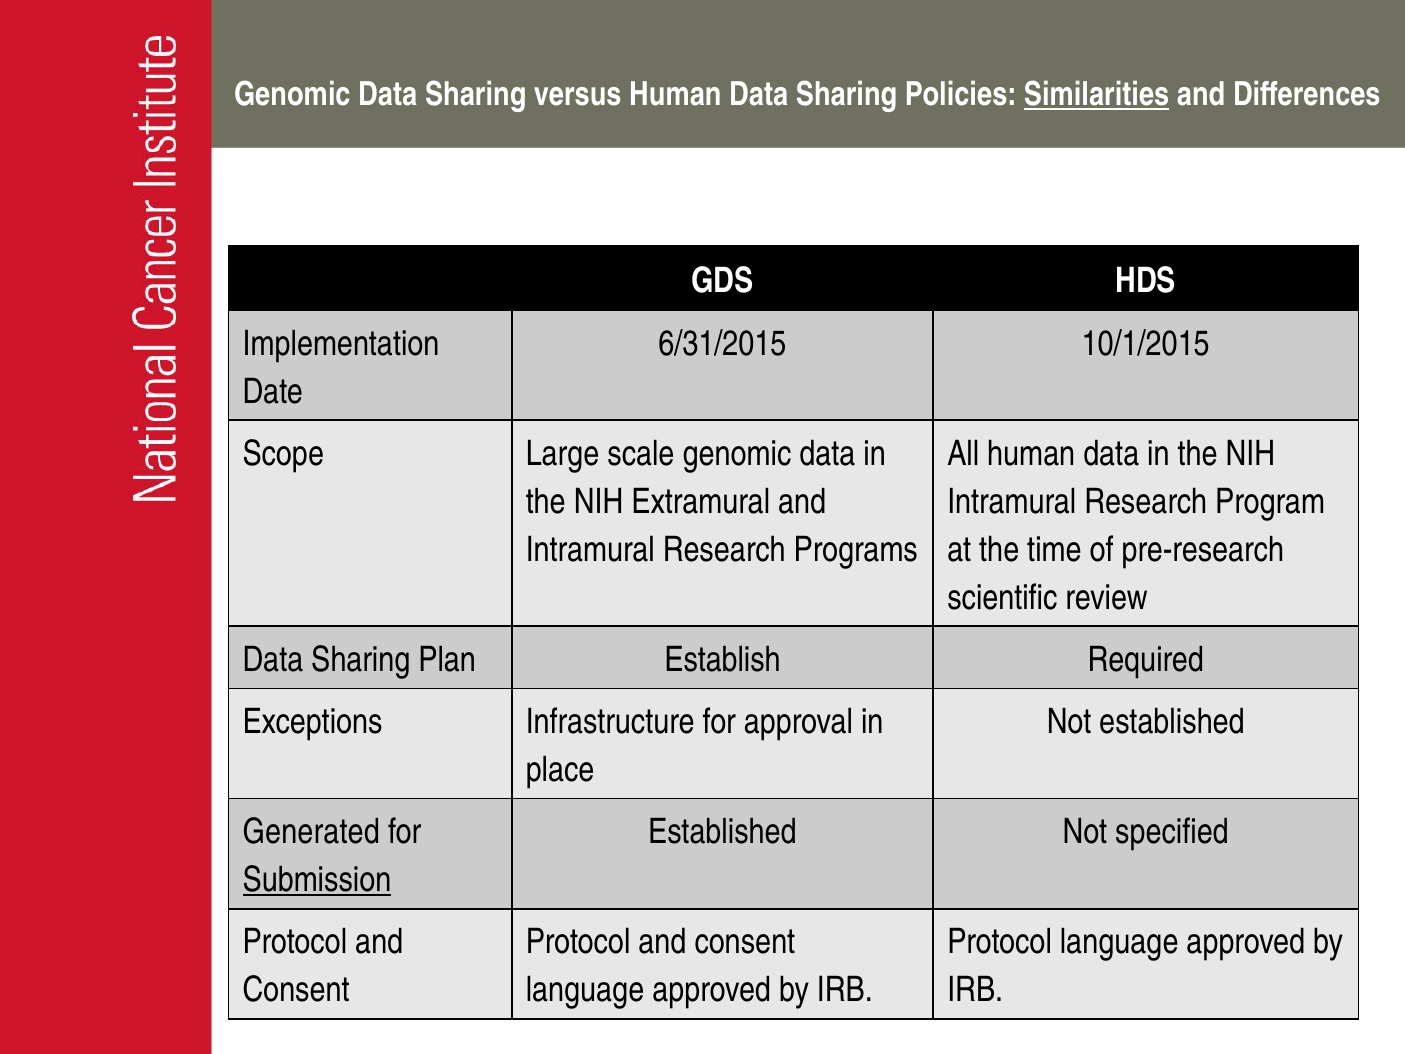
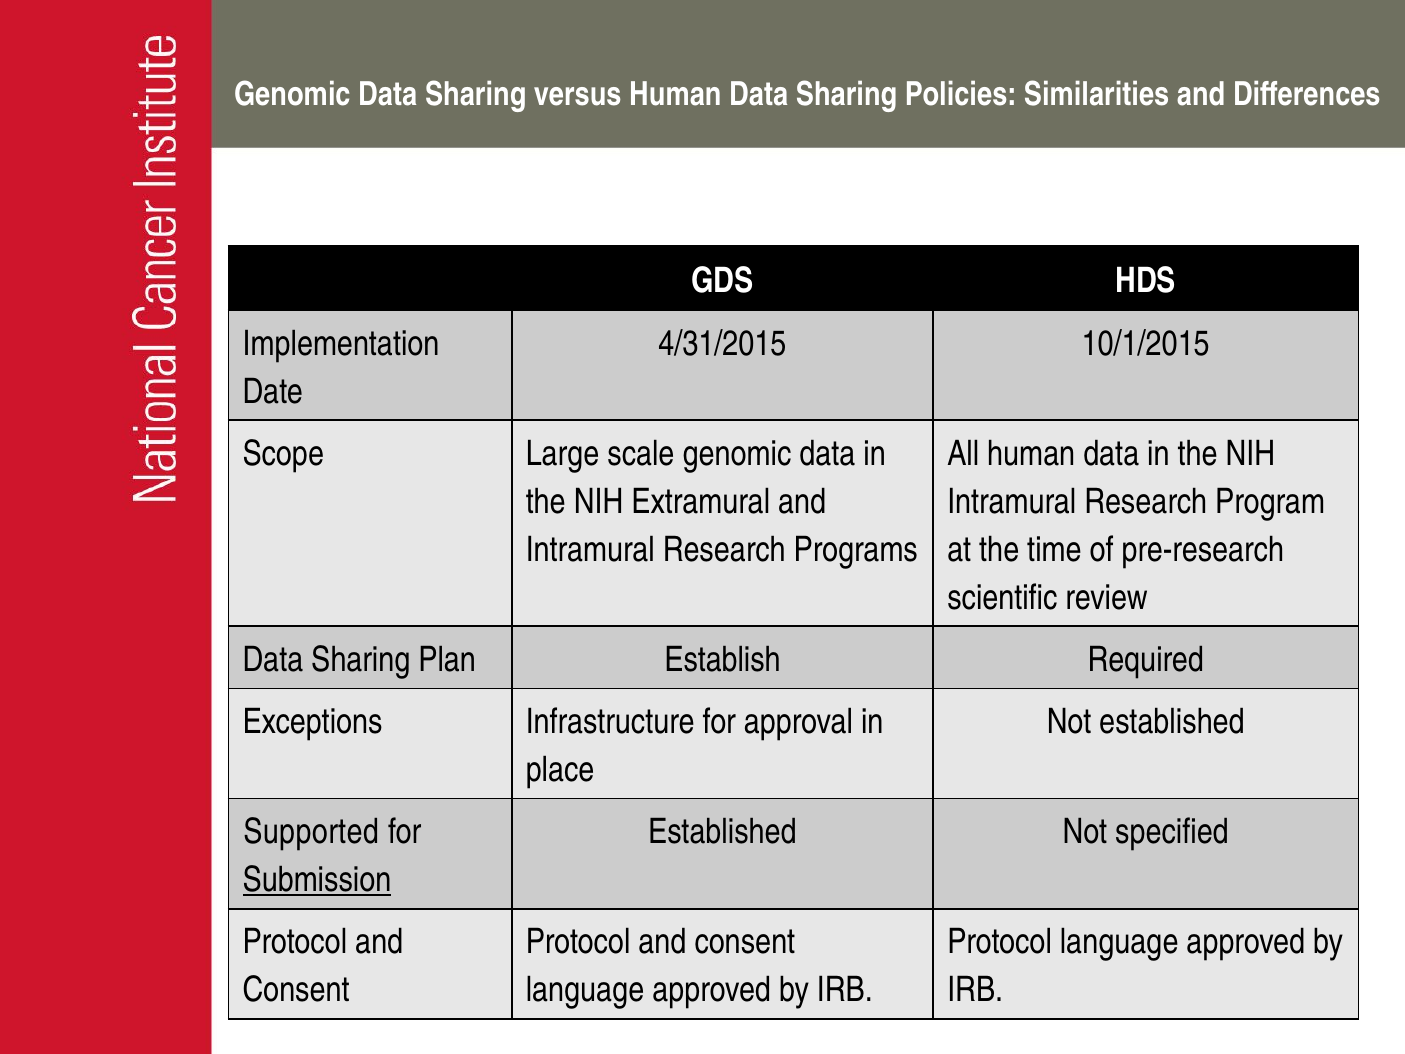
Similarities underline: present -> none
6/31/2015: 6/31/2015 -> 4/31/2015
Generated: Generated -> Supported
